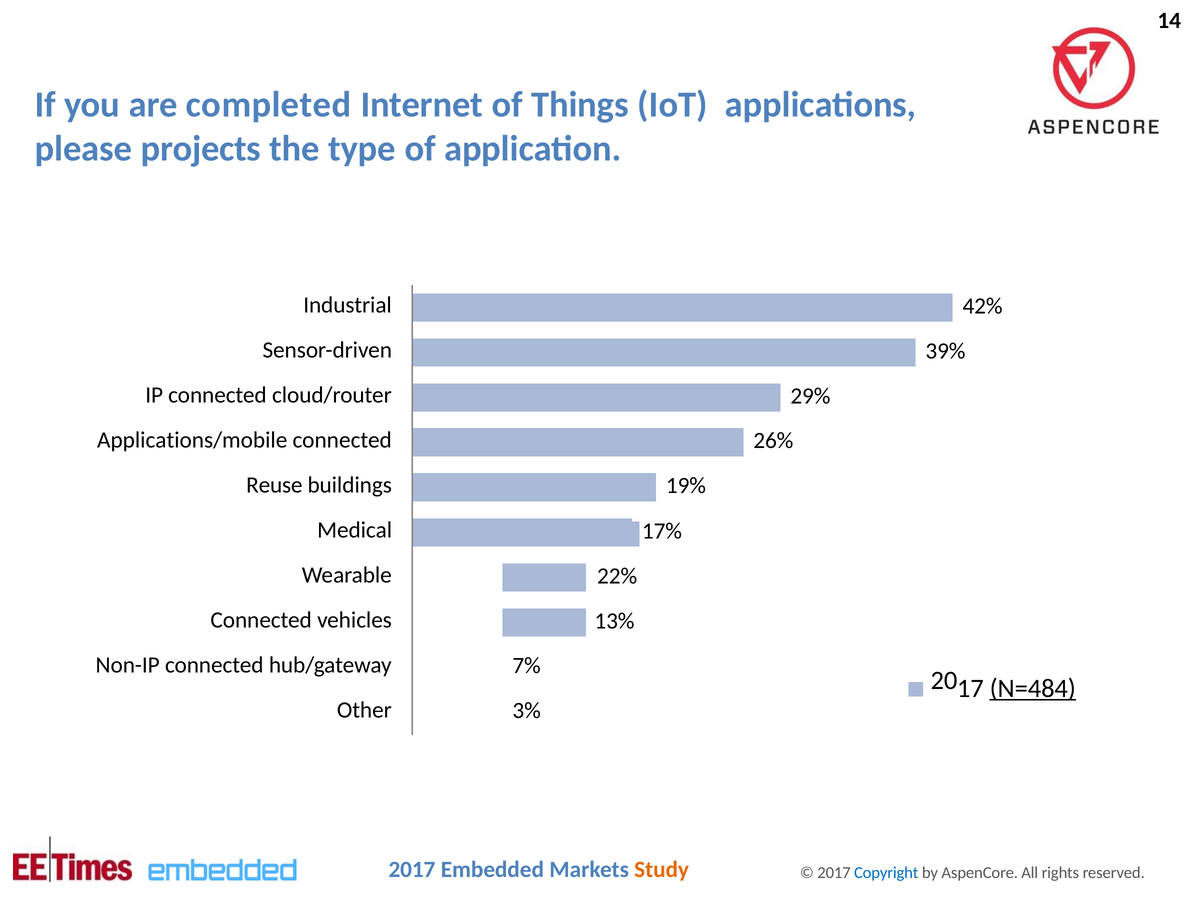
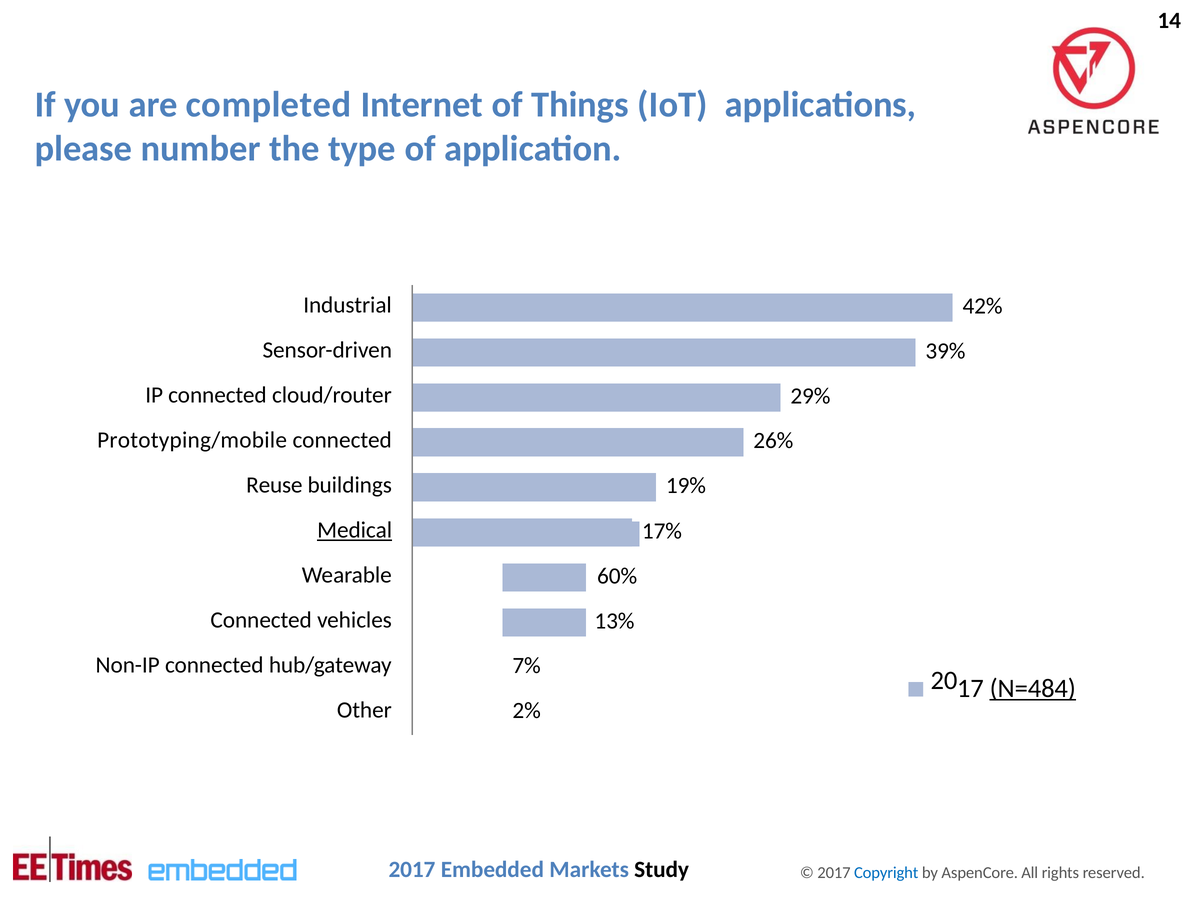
projects: projects -> number
Applications/mobile: Applications/mobile -> Prototyping/mobile
Medical underline: none -> present
22%: 22% -> 60%
3%: 3% -> 2%
Study colour: orange -> black
